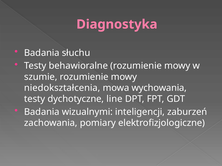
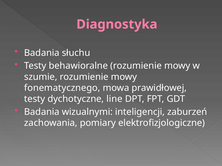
niedokształcenia: niedokształcenia -> fonematycznego
wychowania: wychowania -> prawidłowej
